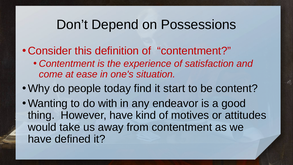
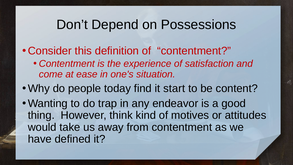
with: with -> trap
However have: have -> think
